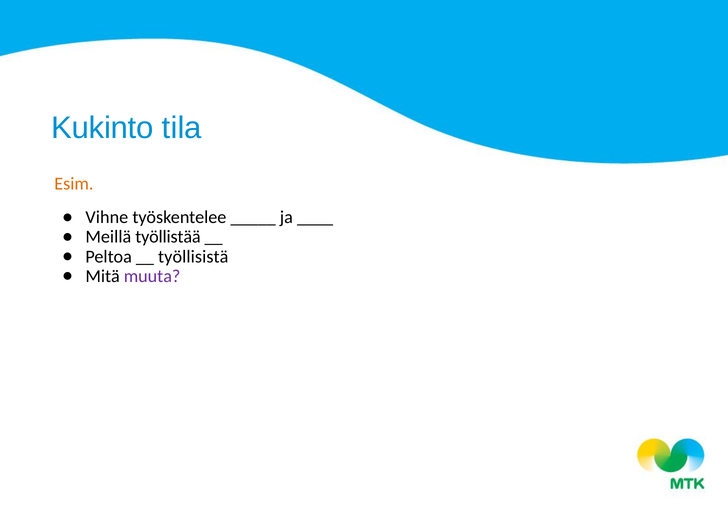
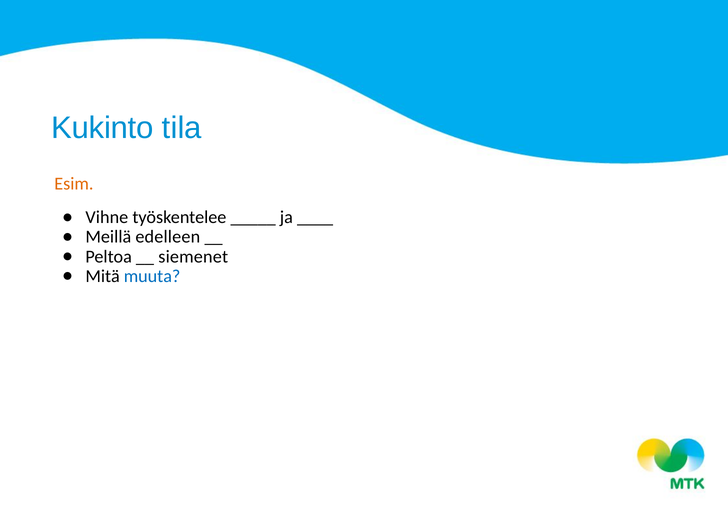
työllistää: työllistää -> edelleen
työllisistä: työllisistä -> siemenet
muuta colour: purple -> blue
